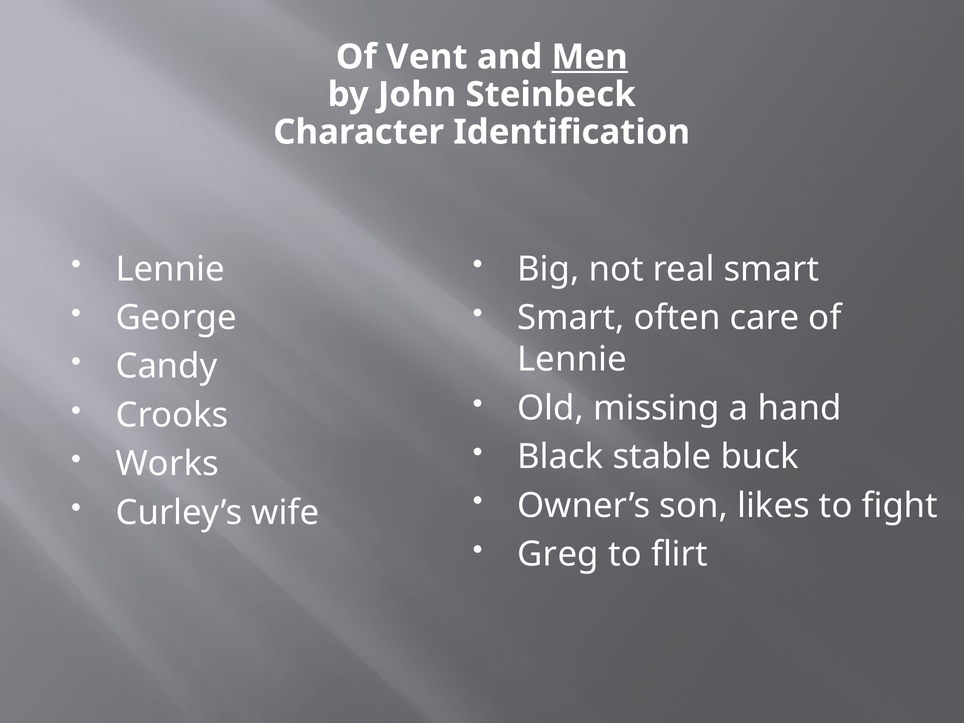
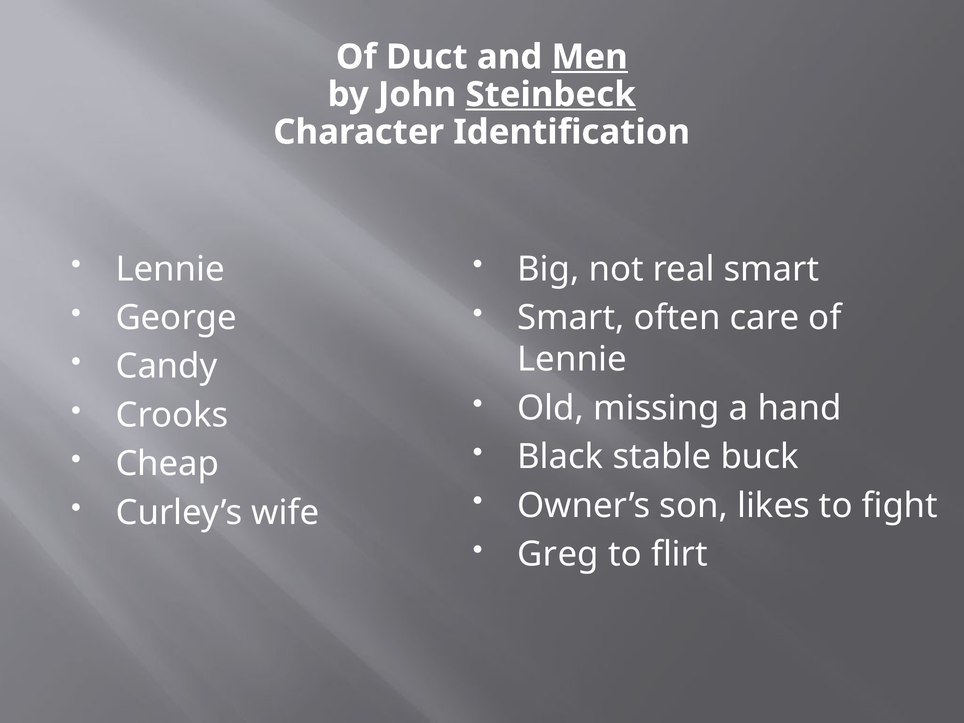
Vent: Vent -> Duct
Steinbeck underline: none -> present
Works: Works -> Cheap
